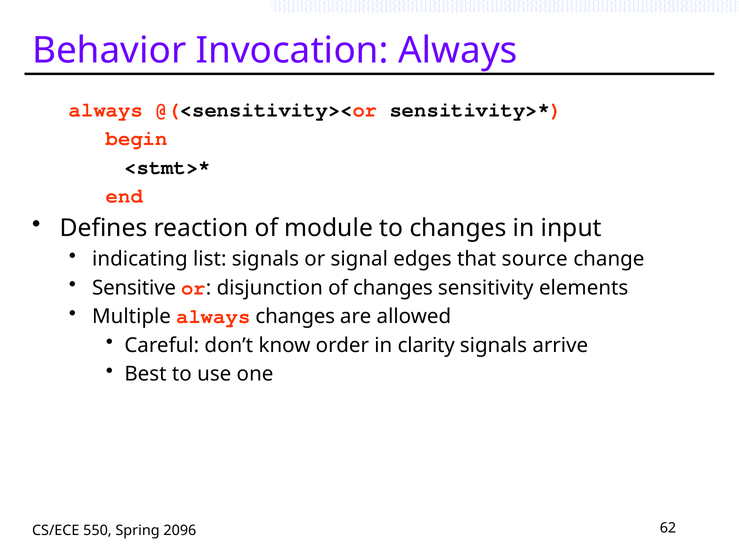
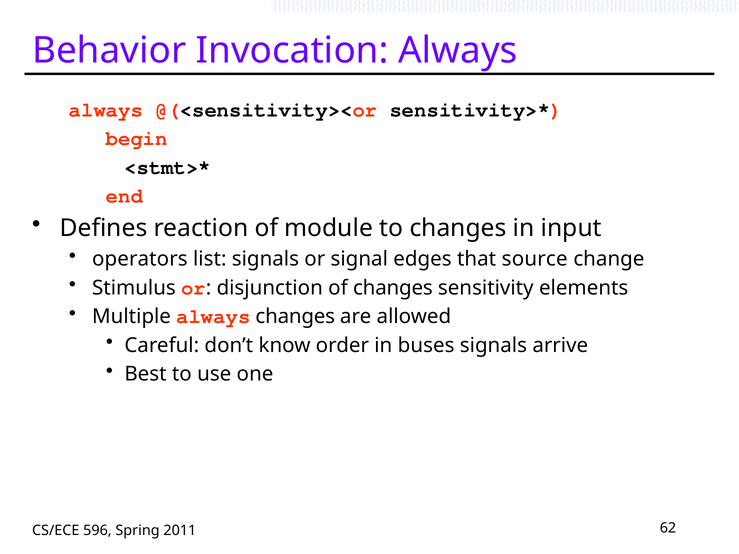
indicating: indicating -> operators
Sensitive: Sensitive -> Stimulus
clarity: clarity -> buses
550: 550 -> 596
2096: 2096 -> 2011
